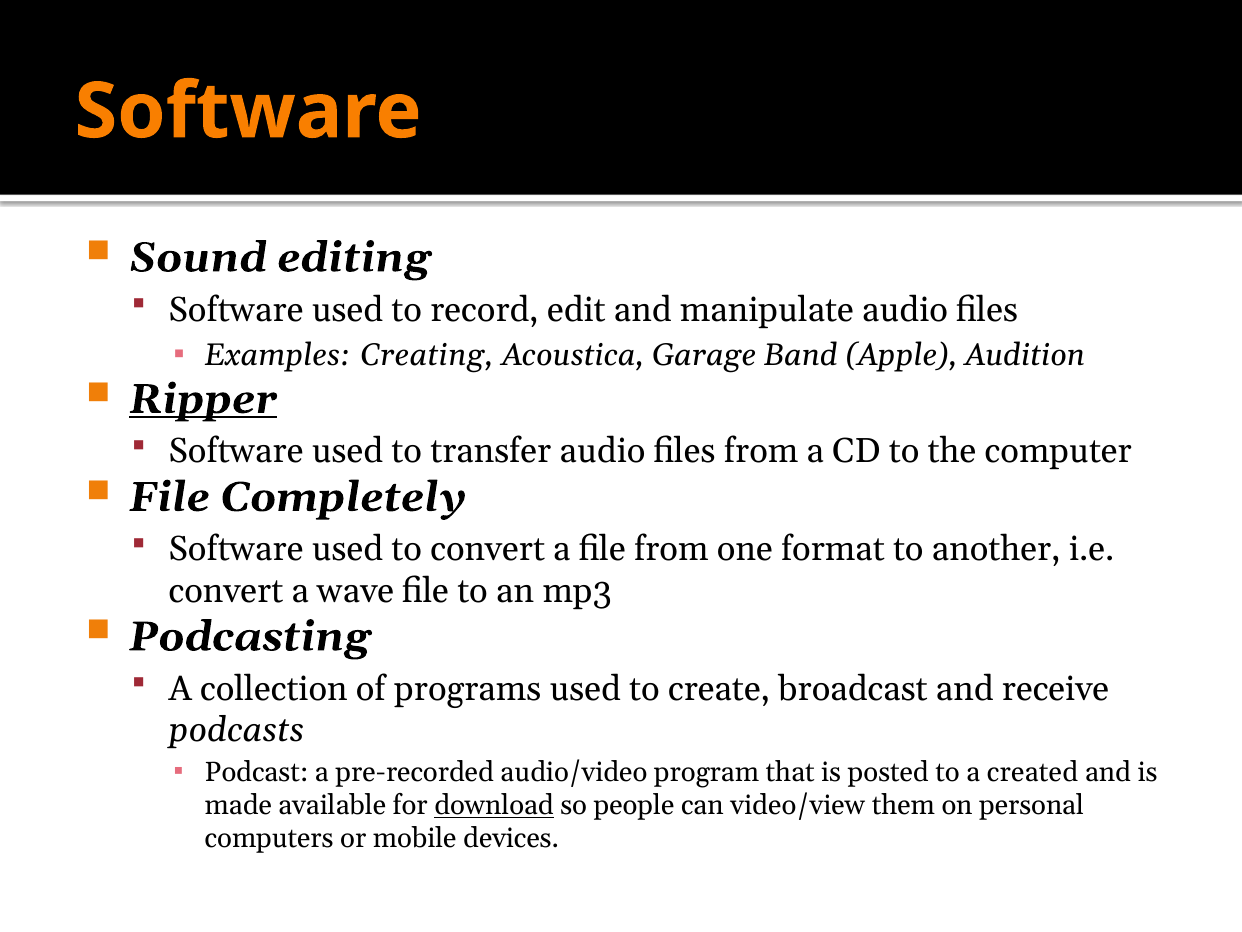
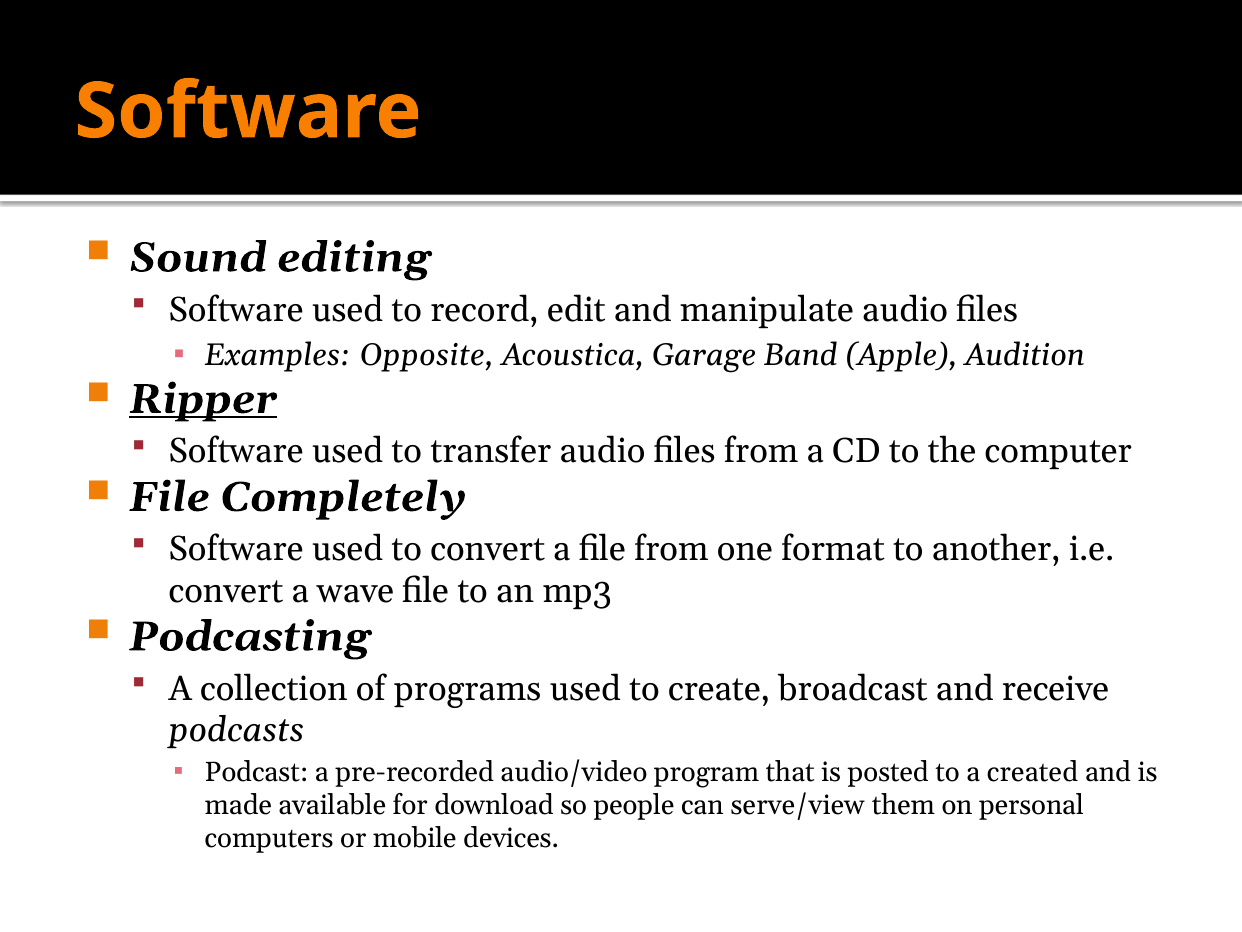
Creating: Creating -> Opposite
download underline: present -> none
video/view: video/view -> serve/view
